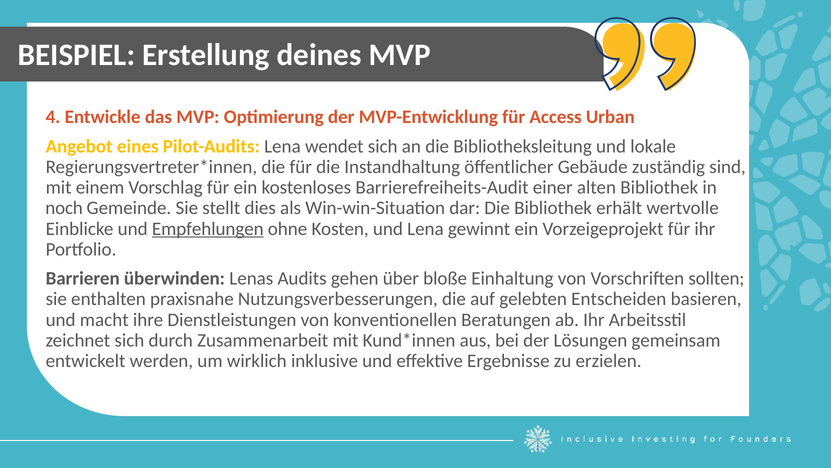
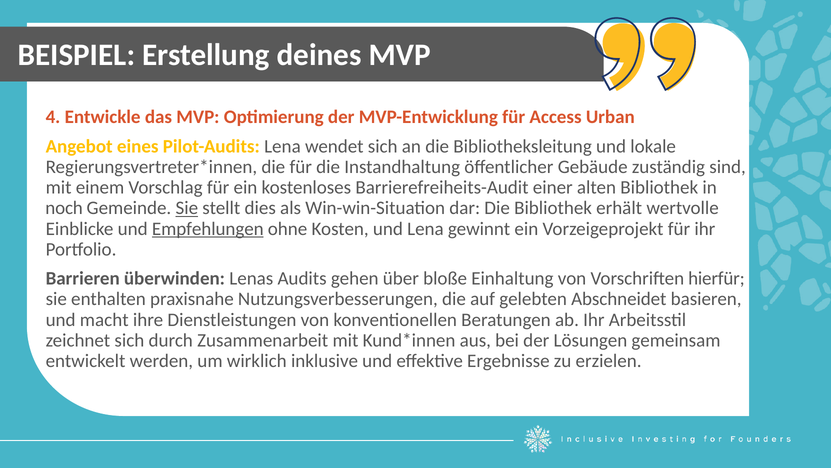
Sie at (187, 208) underline: none -> present
sollten: sollten -> hierfür
Entscheiden: Entscheiden -> Abschneidet
